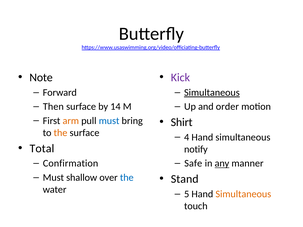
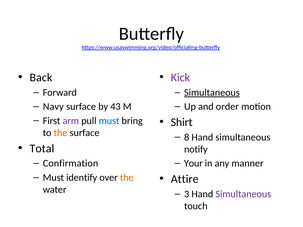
Note: Note -> Back
Then: Then -> Navy
14: 14 -> 43
arm colour: orange -> purple
4: 4 -> 8
Safe: Safe -> Your
any underline: present -> none
shallow: shallow -> identify
the at (127, 178) colour: blue -> orange
Stand: Stand -> Attire
5: 5 -> 3
Simultaneous at (243, 194) colour: orange -> purple
